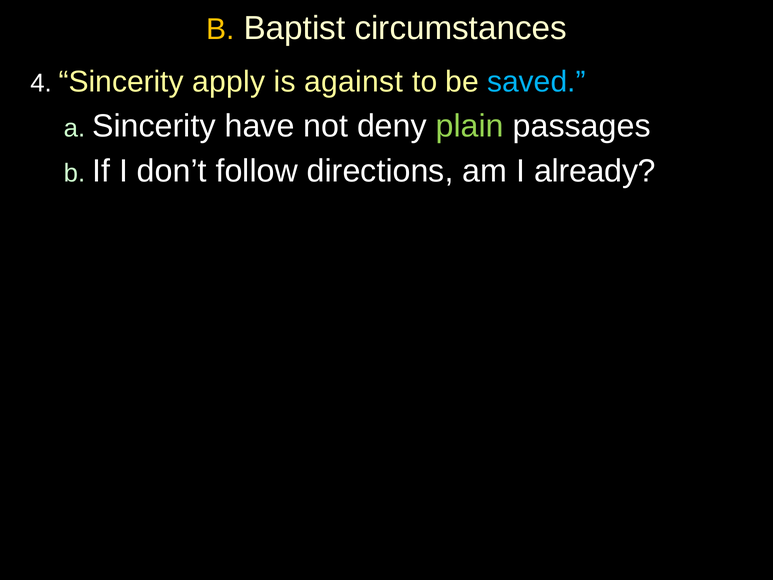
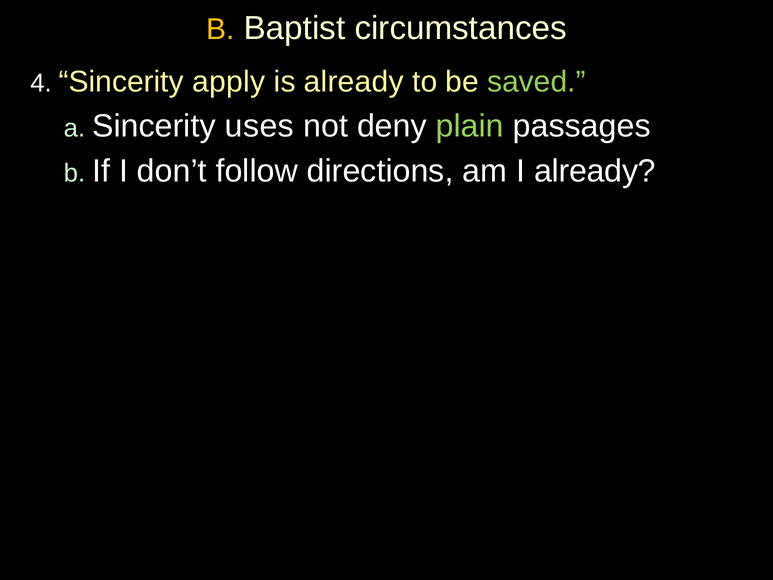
is against: against -> already
saved colour: light blue -> light green
have: have -> uses
